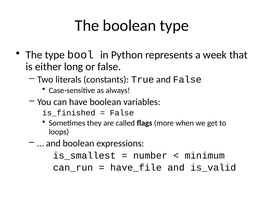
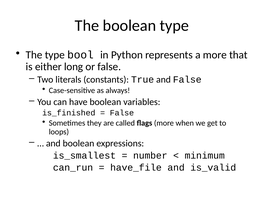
a week: week -> more
